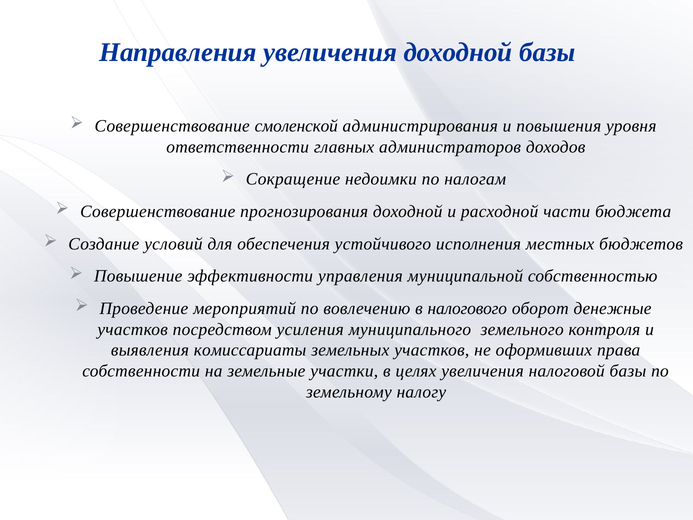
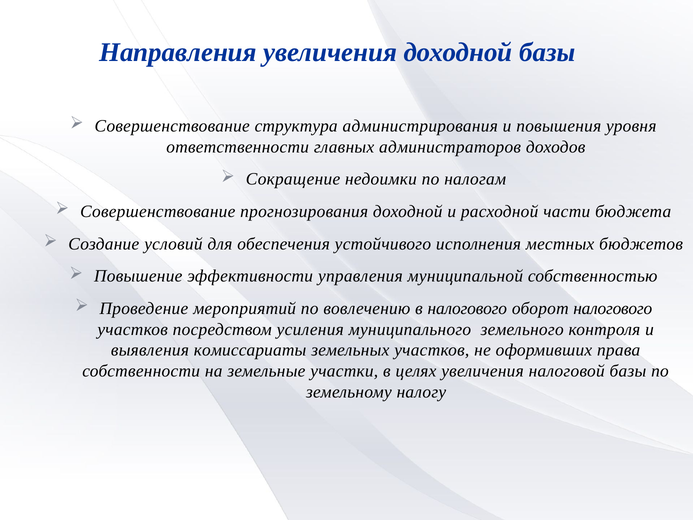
смоленской: смоленской -> структура
оборот денежные: денежные -> налогового
